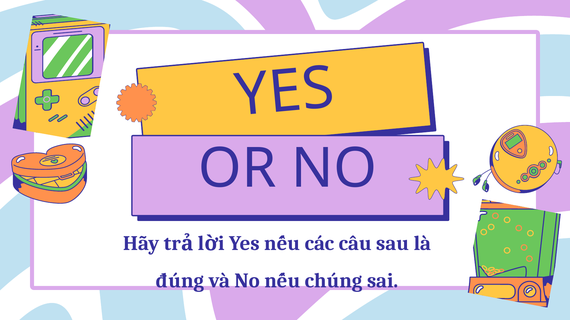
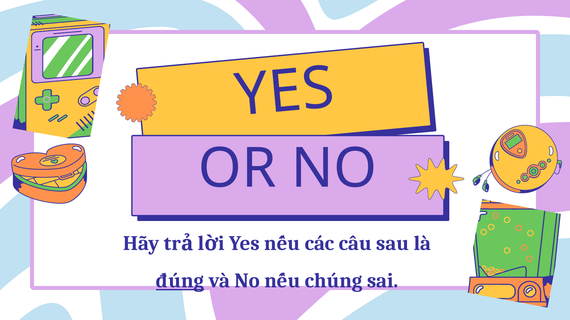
đúng underline: none -> present
